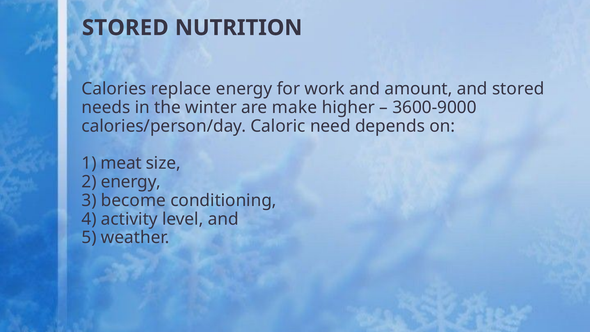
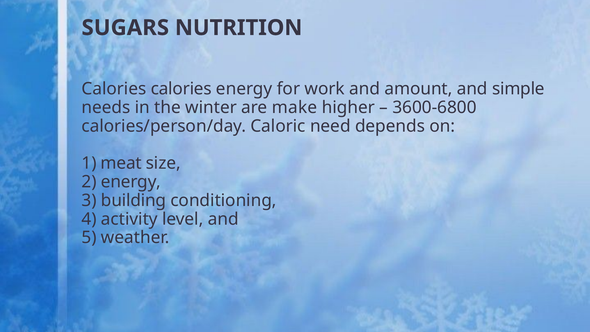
STORED at (125, 28): STORED -> SUGARS
Calories replace: replace -> calories
and stored: stored -> simple
3600-9000: 3600-9000 -> 3600-6800
become: become -> building
